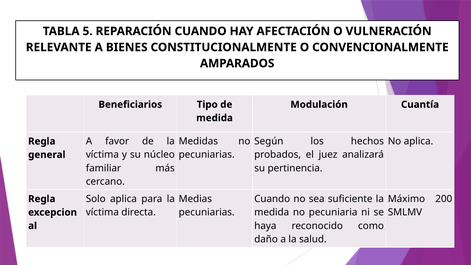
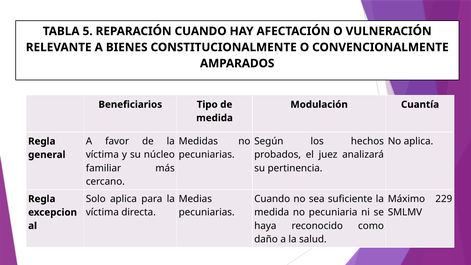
200: 200 -> 229
